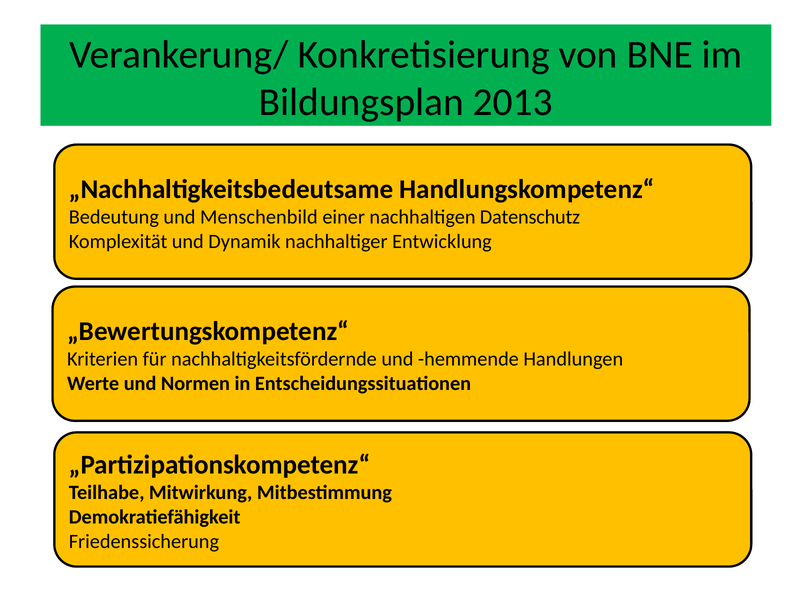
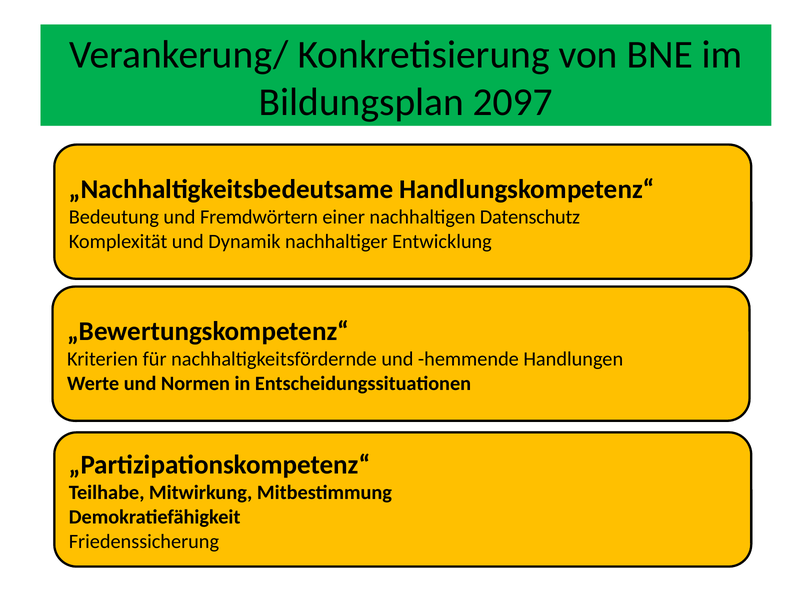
2013: 2013 -> 2097
Menschenbild: Menschenbild -> Fremdwörtern
